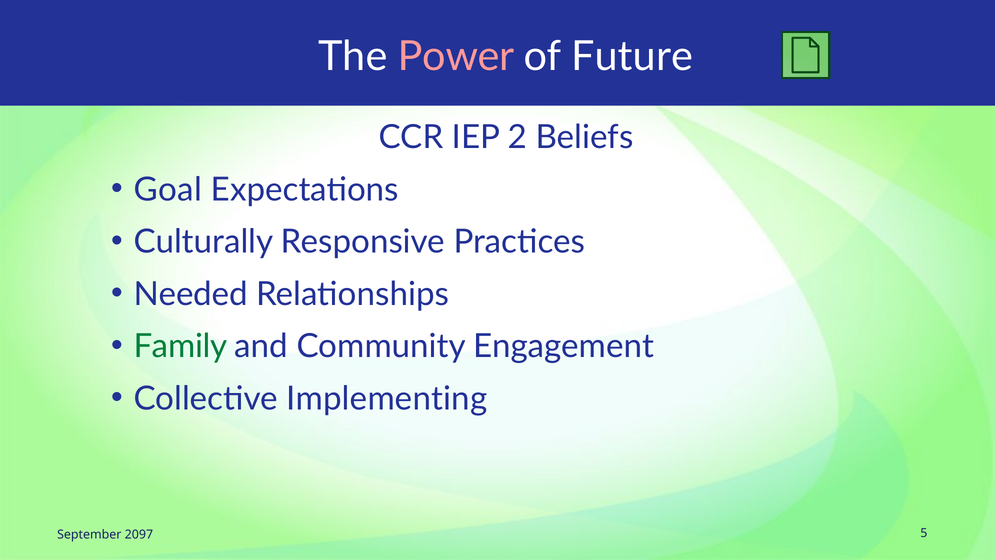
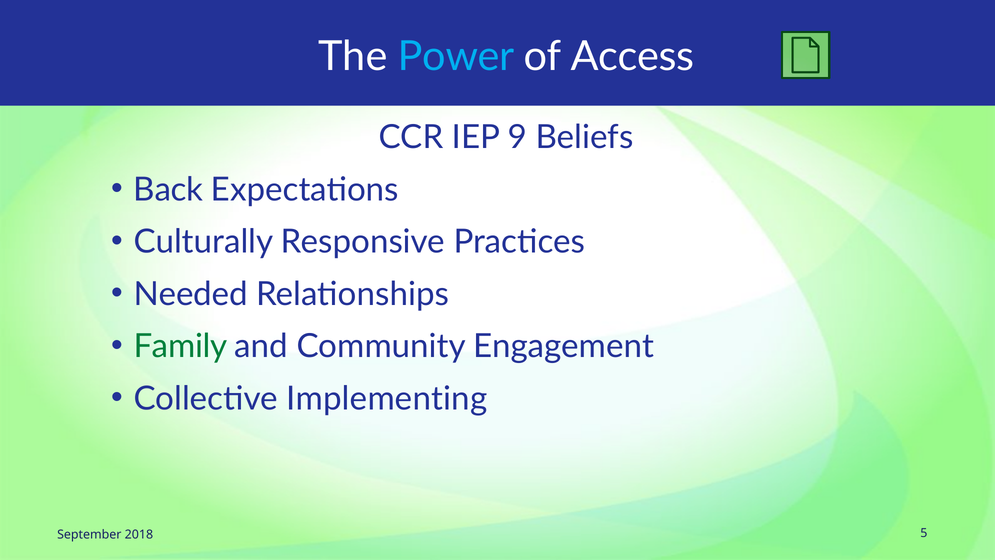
Power colour: pink -> light blue
Future: Future -> Access
2: 2 -> 9
Goal: Goal -> Back
2097: 2097 -> 2018
